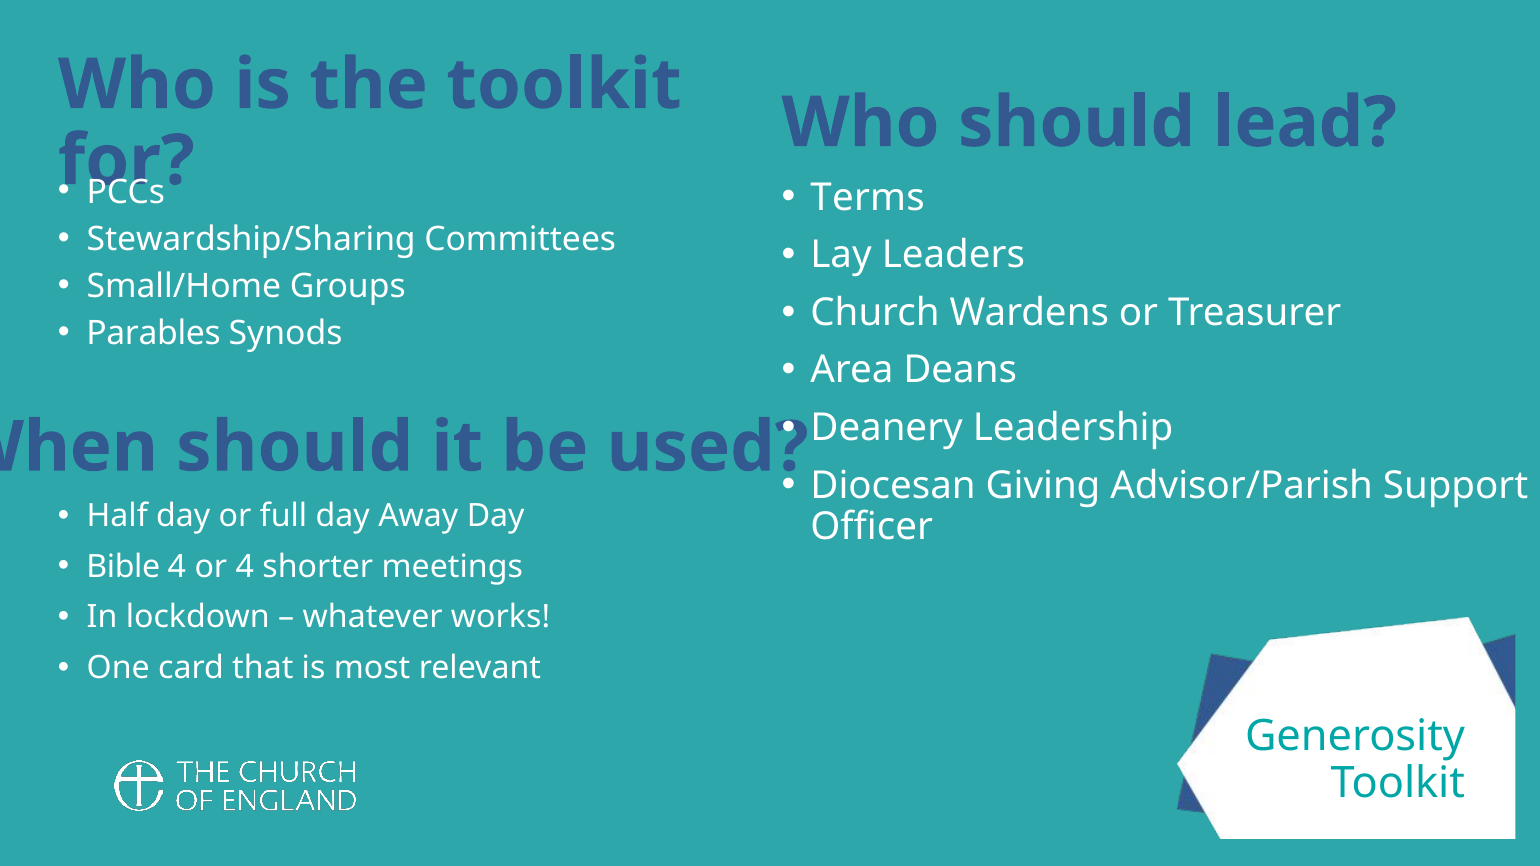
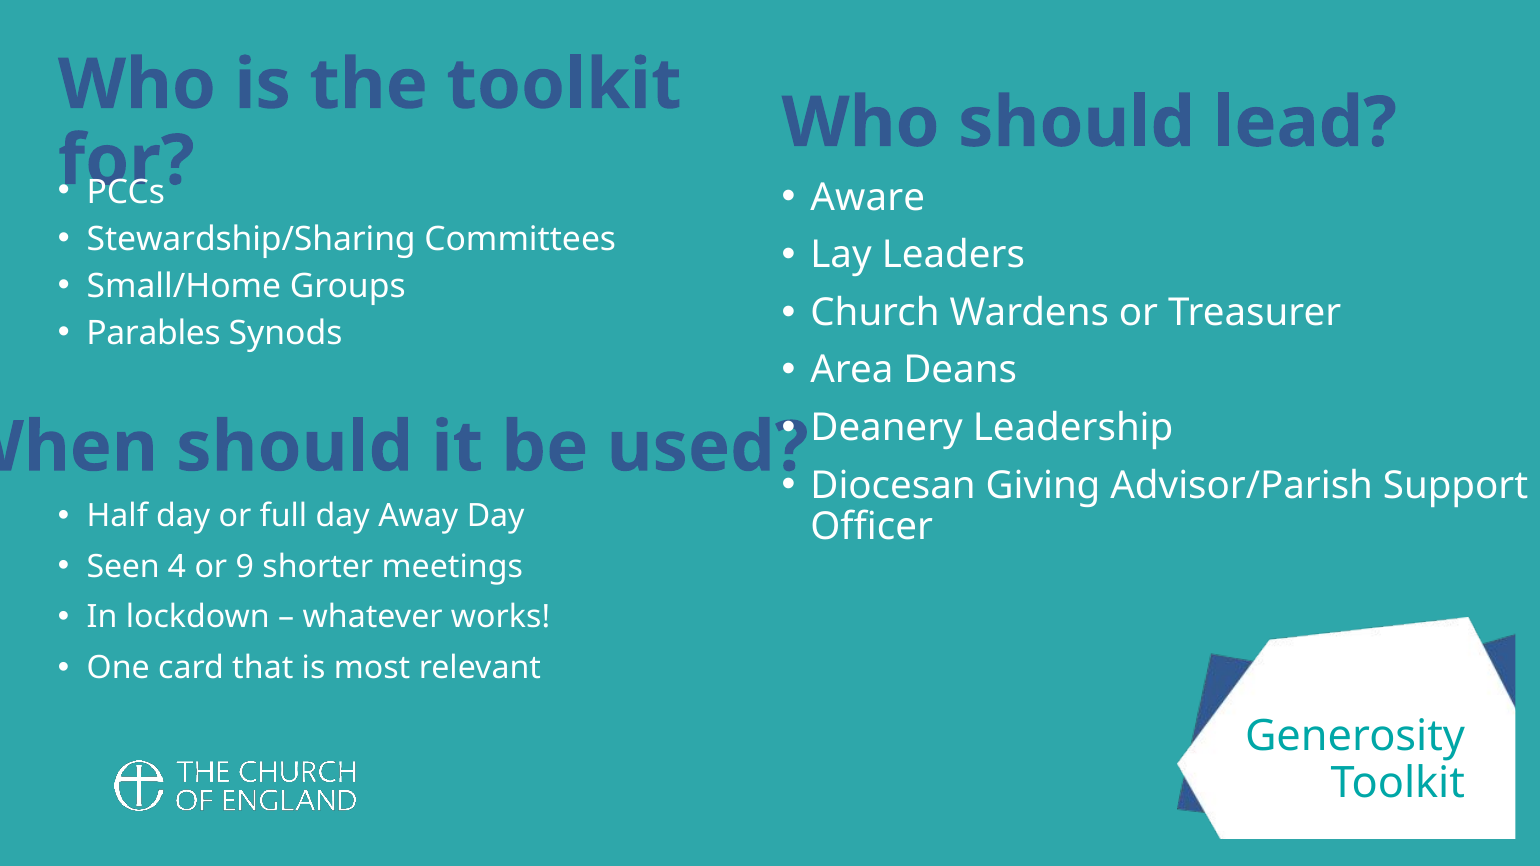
Terms: Terms -> Aware
Bible: Bible -> Seen
or 4: 4 -> 9
